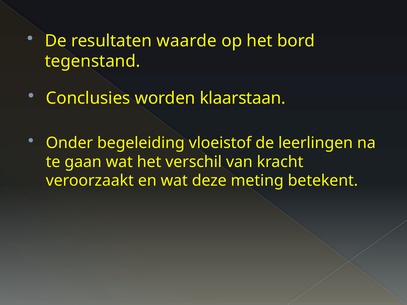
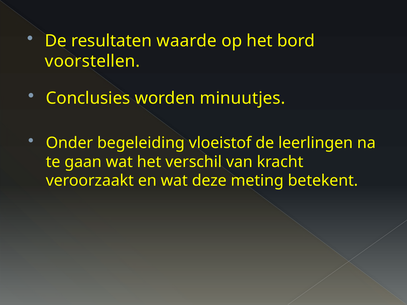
tegenstand: tegenstand -> voorstellen
klaarstaan: klaarstaan -> minuutjes
